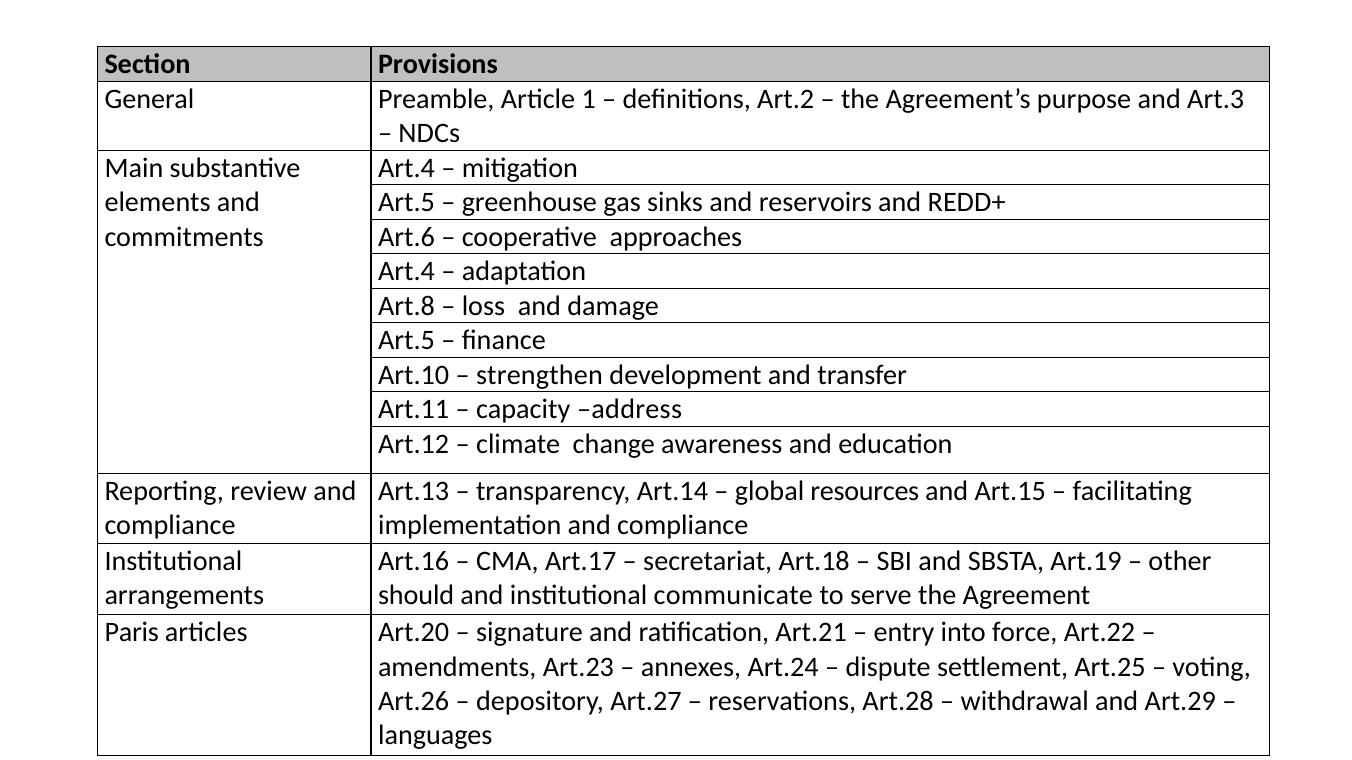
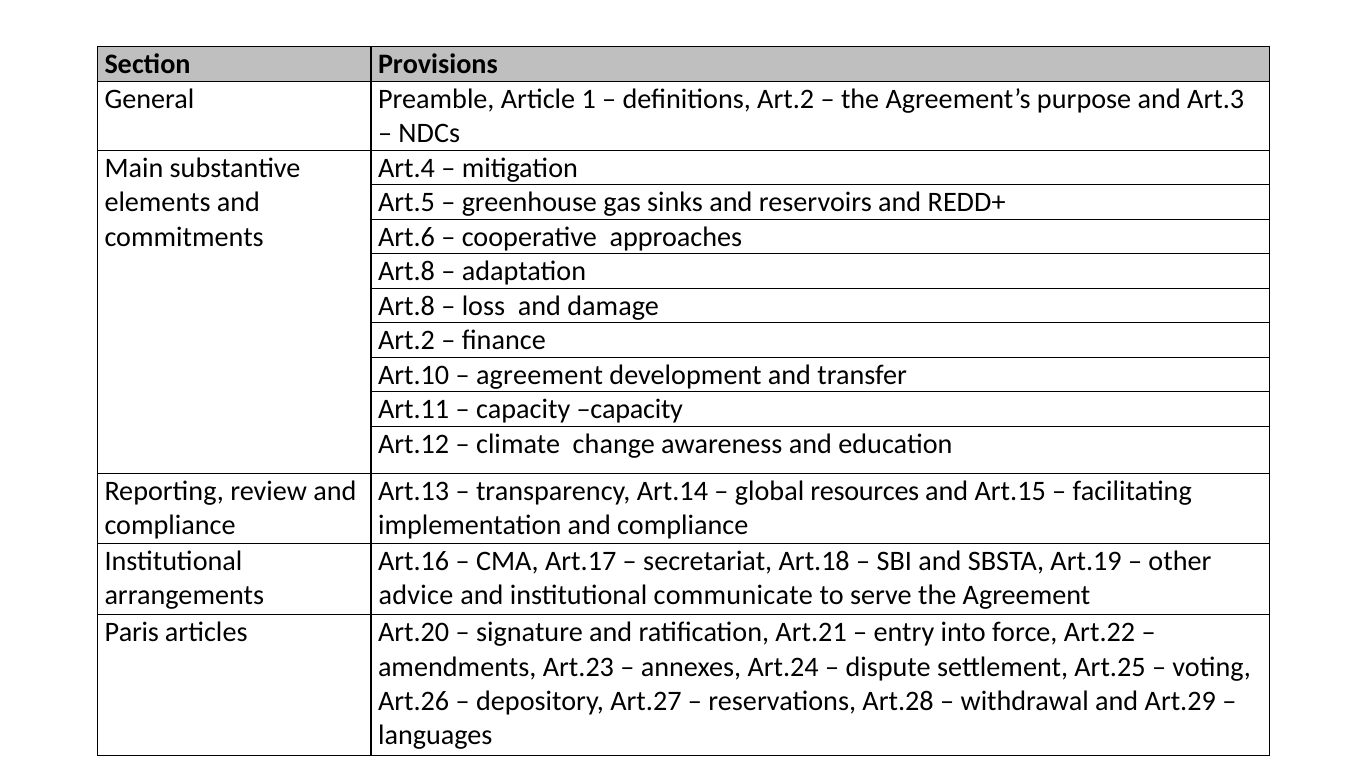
Art.4 at (407, 272): Art.4 -> Art.8
Art.5 at (407, 341): Art.5 -> Art.2
strengthen at (539, 375): strengthen -> agreement
capacity address: address -> capacity
should: should -> advice
